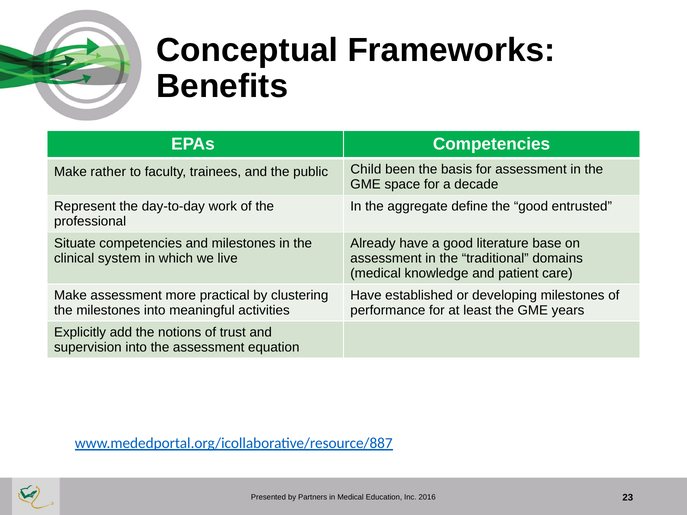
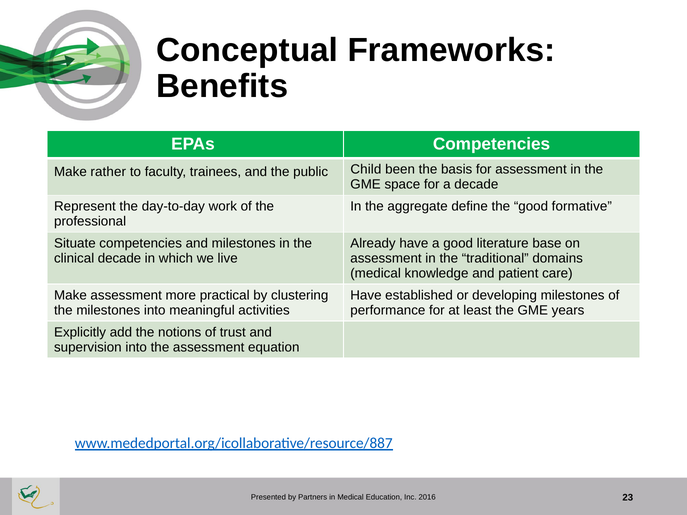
entrusted: entrusted -> formative
clinical system: system -> decade
